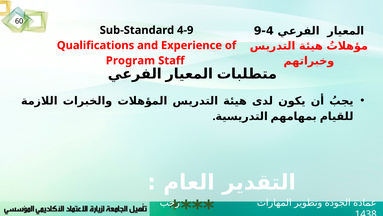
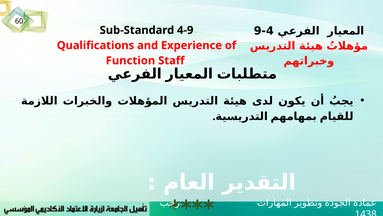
Program: Program -> Function
